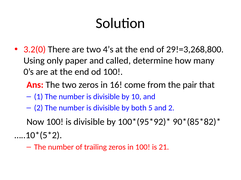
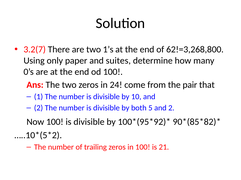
3.2(0: 3.2(0 -> 3.2(7
4’s: 4’s -> 1’s
29!=3,268,800: 29!=3,268,800 -> 62!=3,268,800
called: called -> suites
16: 16 -> 24
